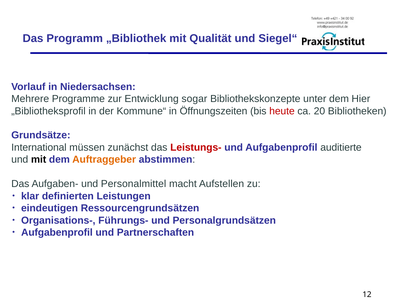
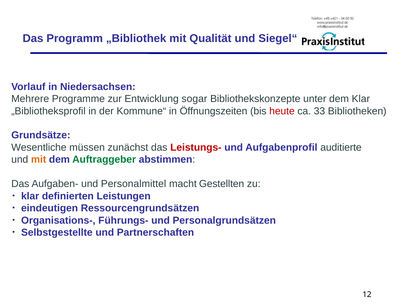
dem Hier: Hier -> Klar
20: 20 -> 33
International: International -> Wesentliche
mit at (39, 160) colour: black -> orange
Auftraggeber colour: orange -> green
Aufstellen: Aufstellen -> Gestellten
Aufgabenprofil at (57, 233): Aufgabenprofil -> Selbstgestellte
